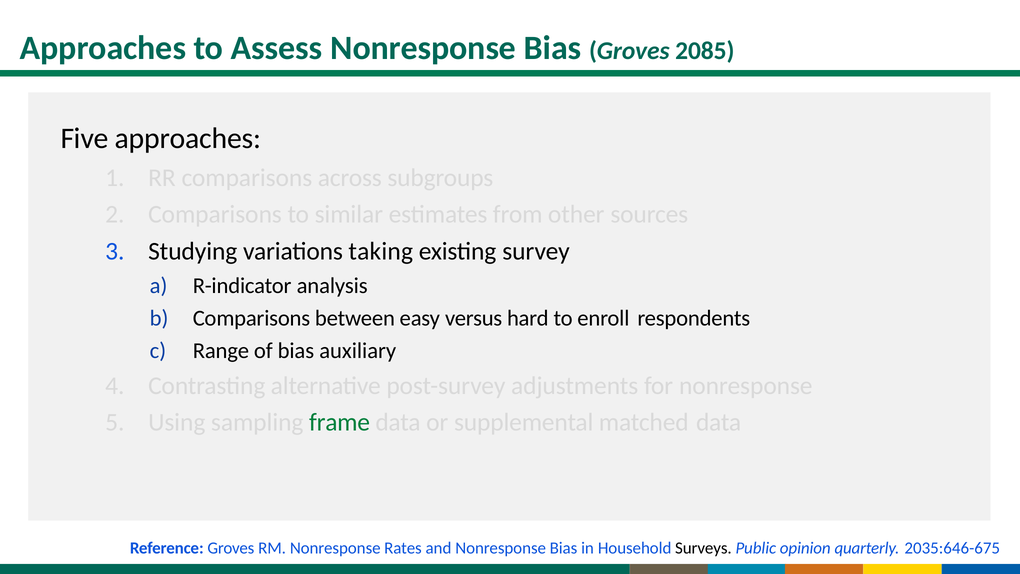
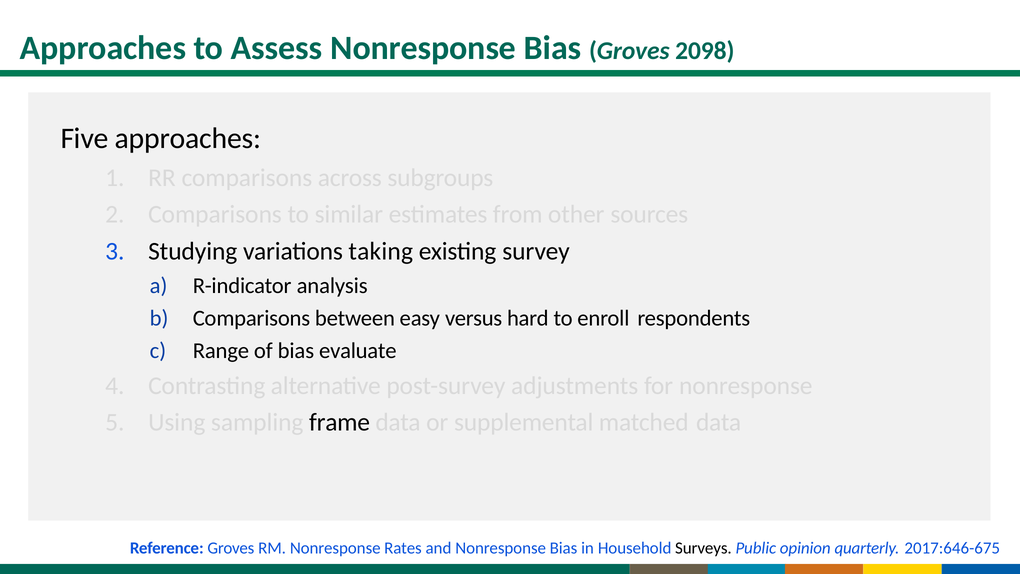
2085: 2085 -> 2098
auxiliary: auxiliary -> evaluate
frame colour: green -> black
2035:646-675: 2035:646-675 -> 2017:646-675
